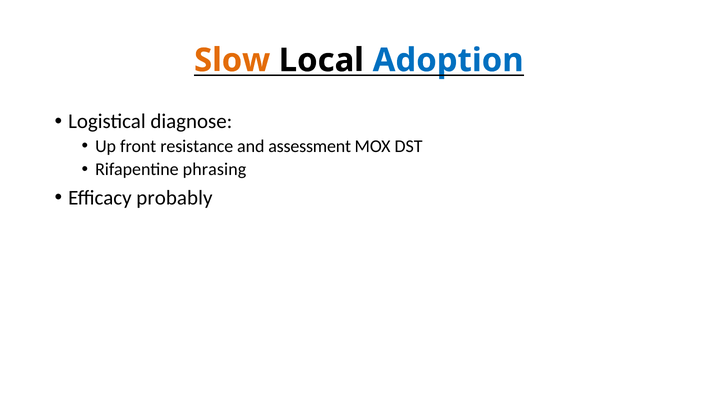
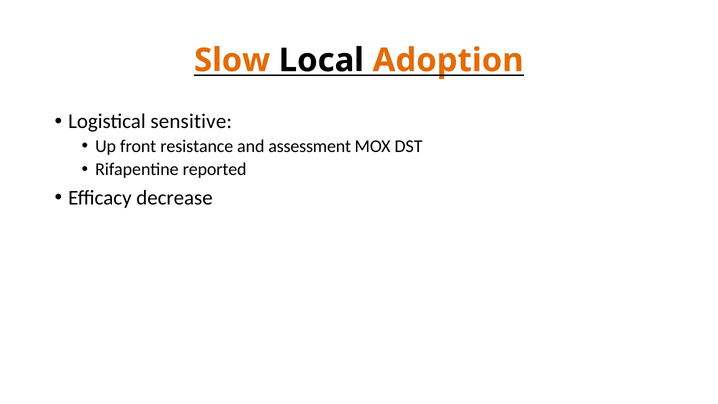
Adoption colour: blue -> orange
diagnose: diagnose -> sensitive
phrasing: phrasing -> reported
probably: probably -> decrease
